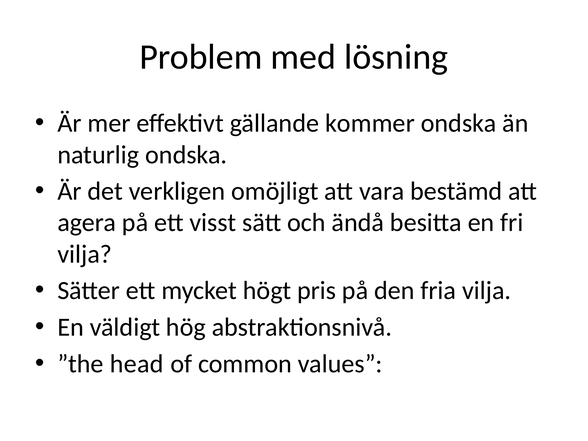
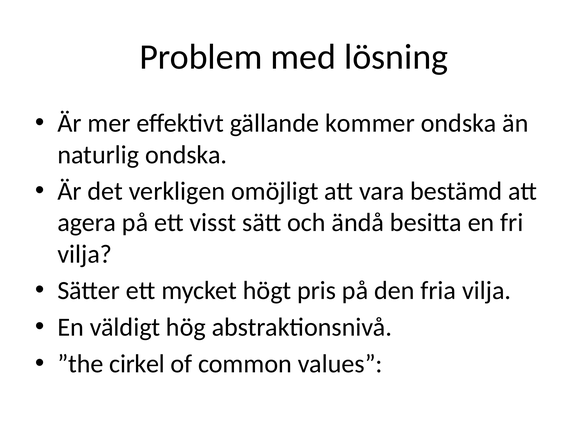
head: head -> cirkel
